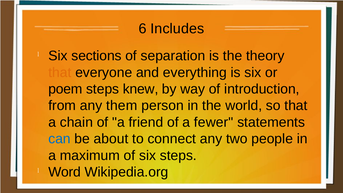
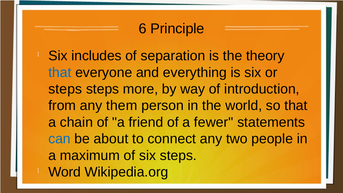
Includes: Includes -> Principle
sections: sections -> includes
that at (60, 72) colour: orange -> blue
poem at (65, 89): poem -> steps
knew: knew -> more
